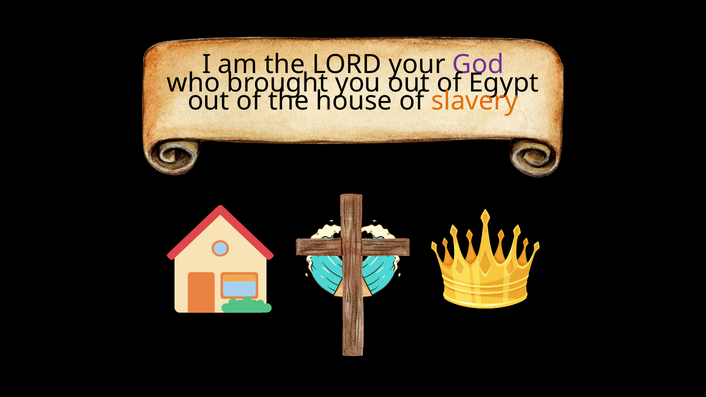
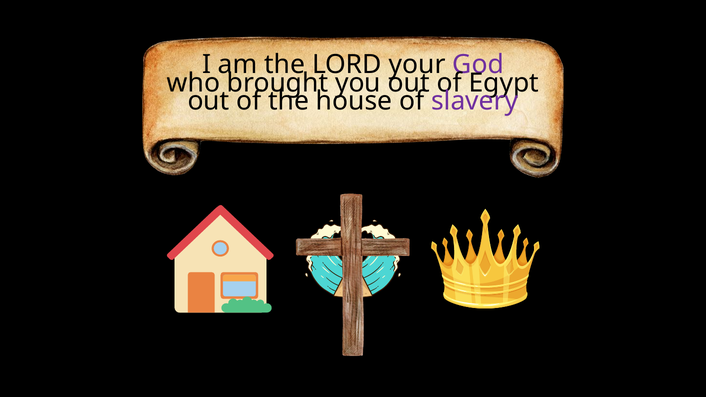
slavery colour: orange -> purple
